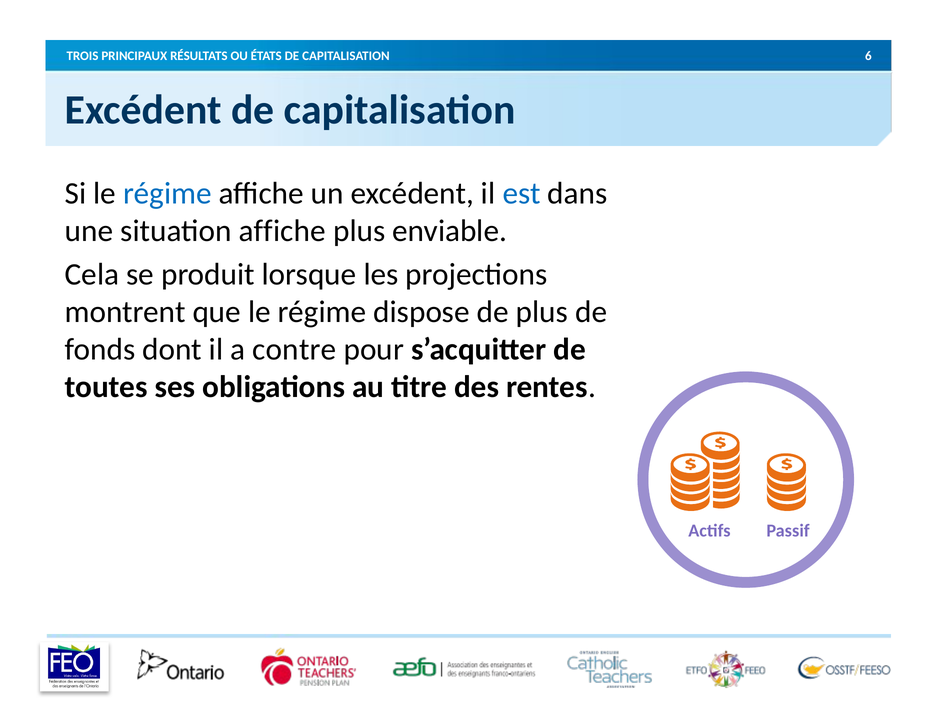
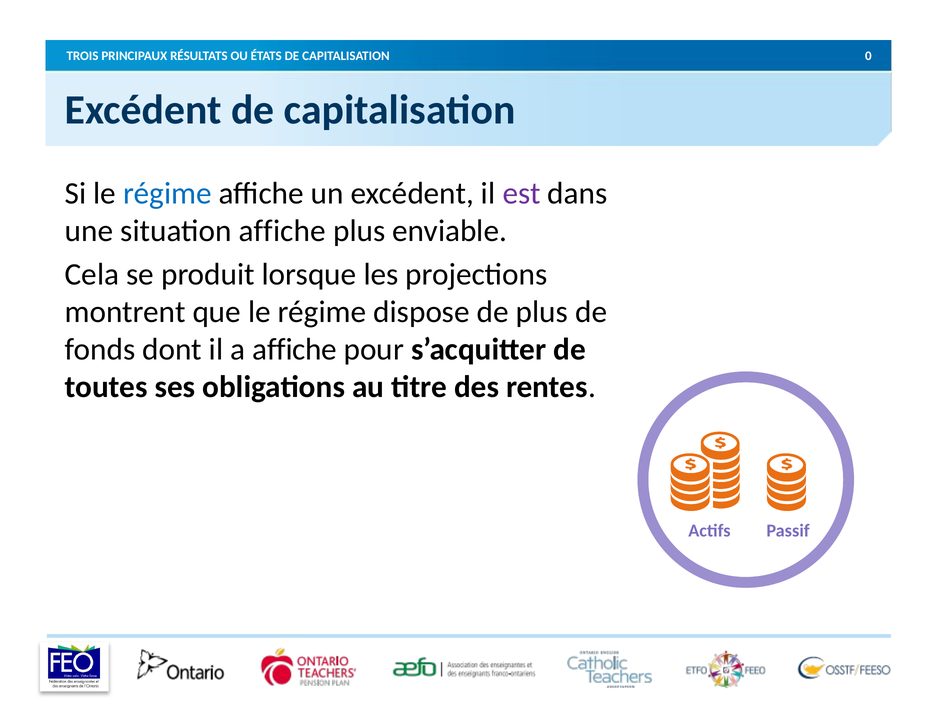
6: 6 -> 0
est colour: blue -> purple
a contre: contre -> affiche
